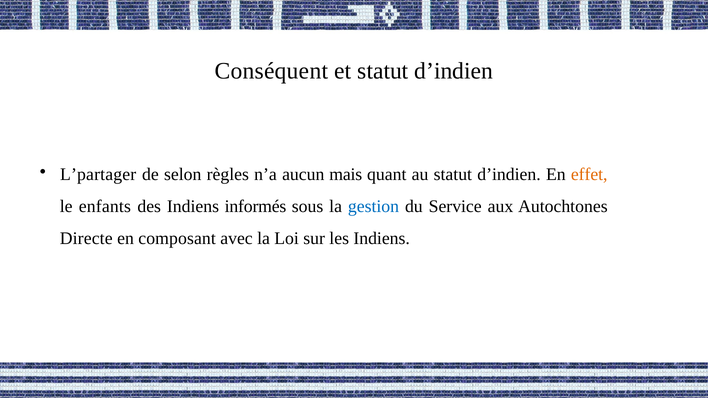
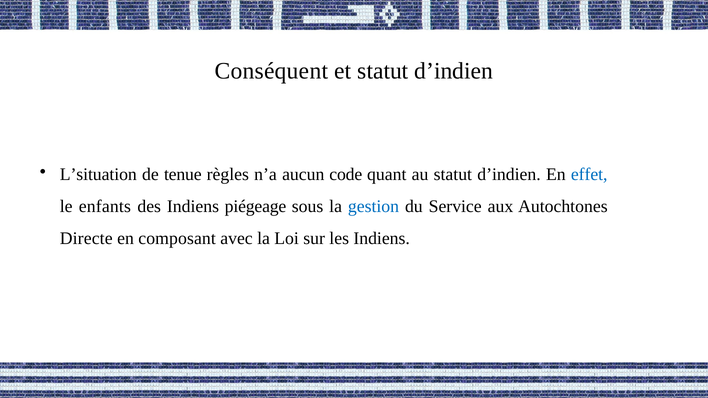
L’partager: L’partager -> L’situation
selon: selon -> tenue
mais: mais -> code
effet colour: orange -> blue
informés: informés -> piégeage
